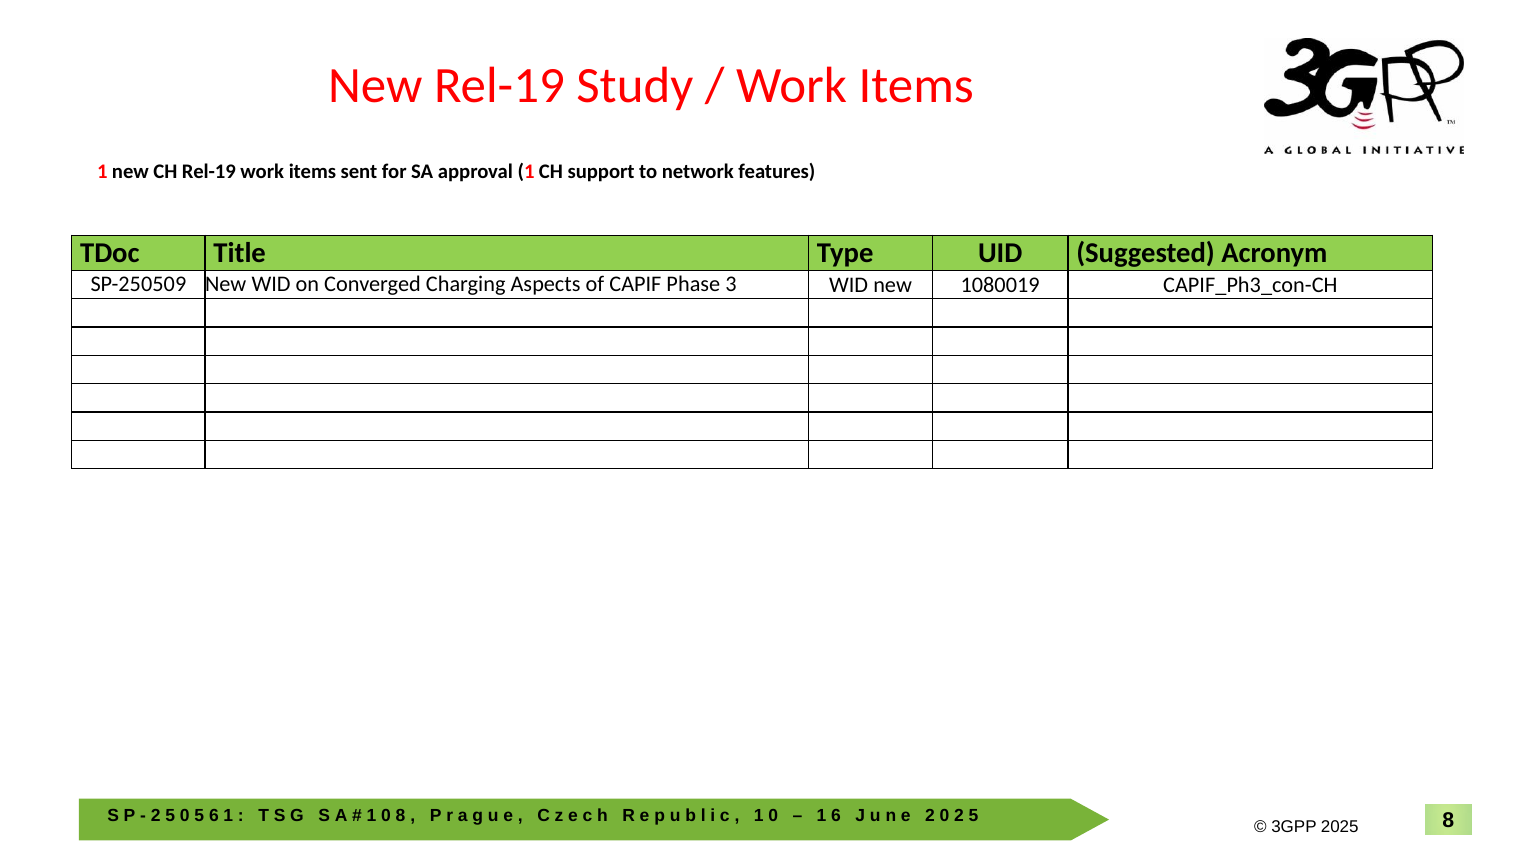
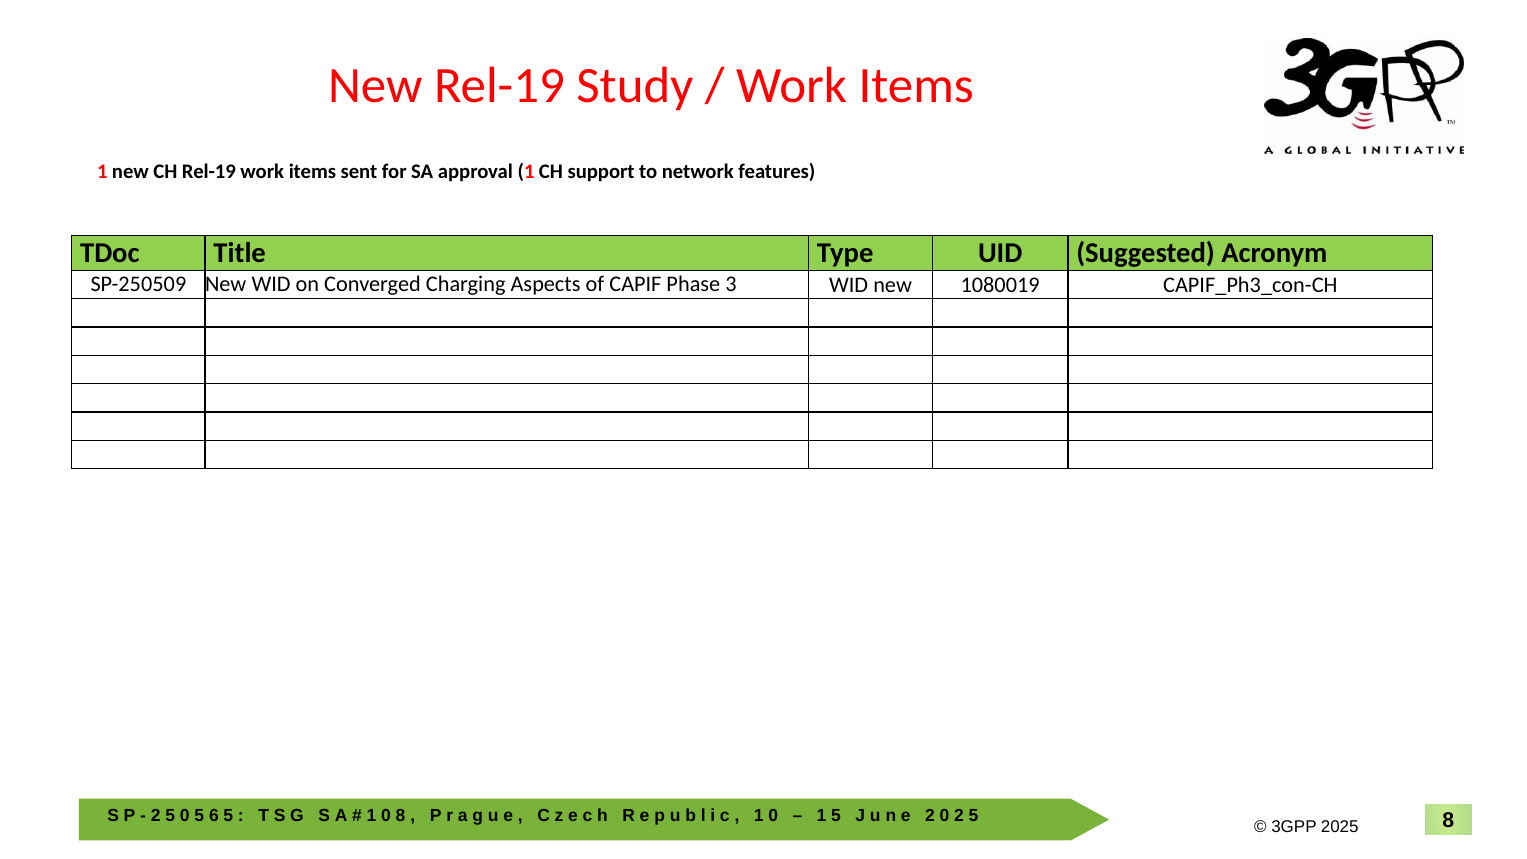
1 at (228, 816): 1 -> 5
1 6: 6 -> 5
